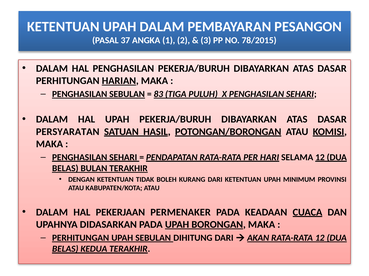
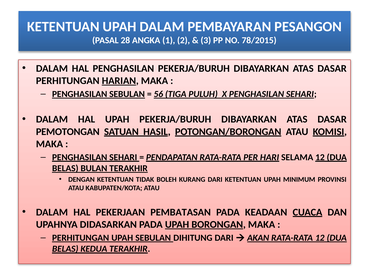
37: 37 -> 28
83: 83 -> 56
PERSYARATAN: PERSYARATAN -> PEMOTONGAN
PERMENAKER: PERMENAKER -> PEMBATASAN
